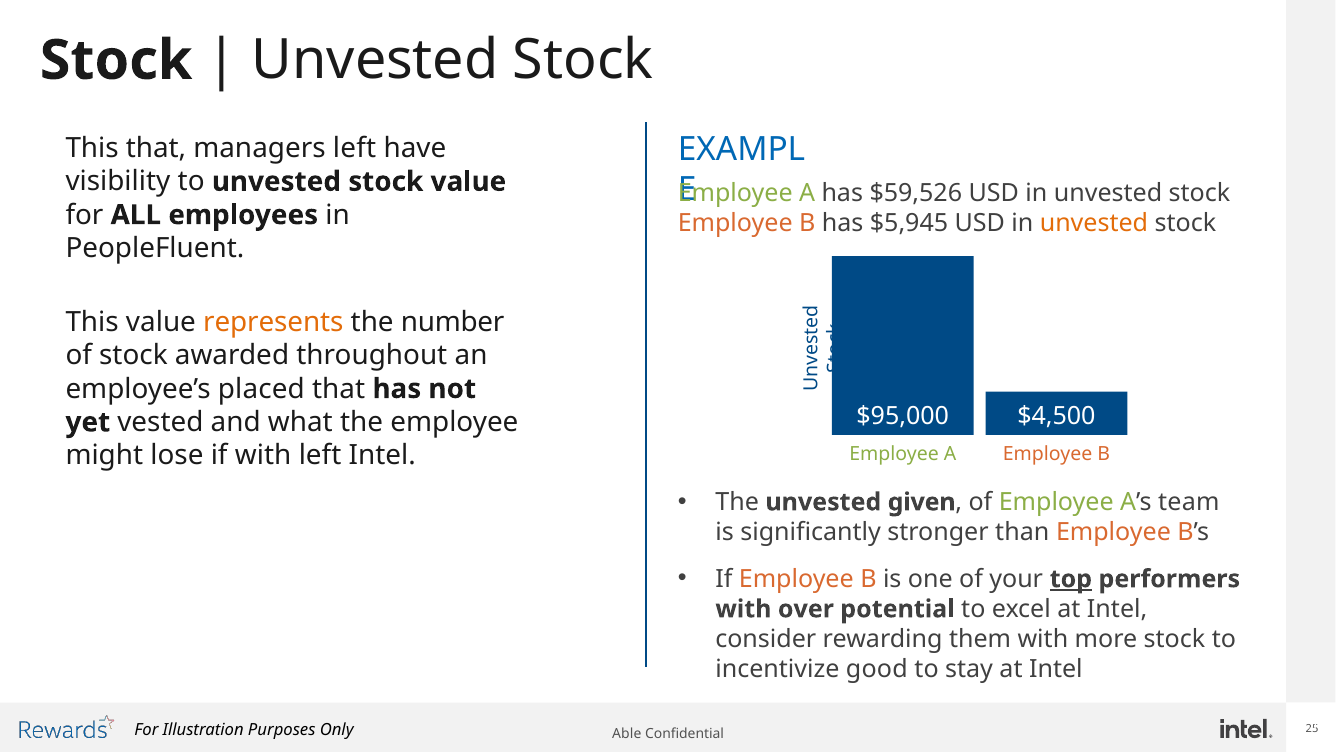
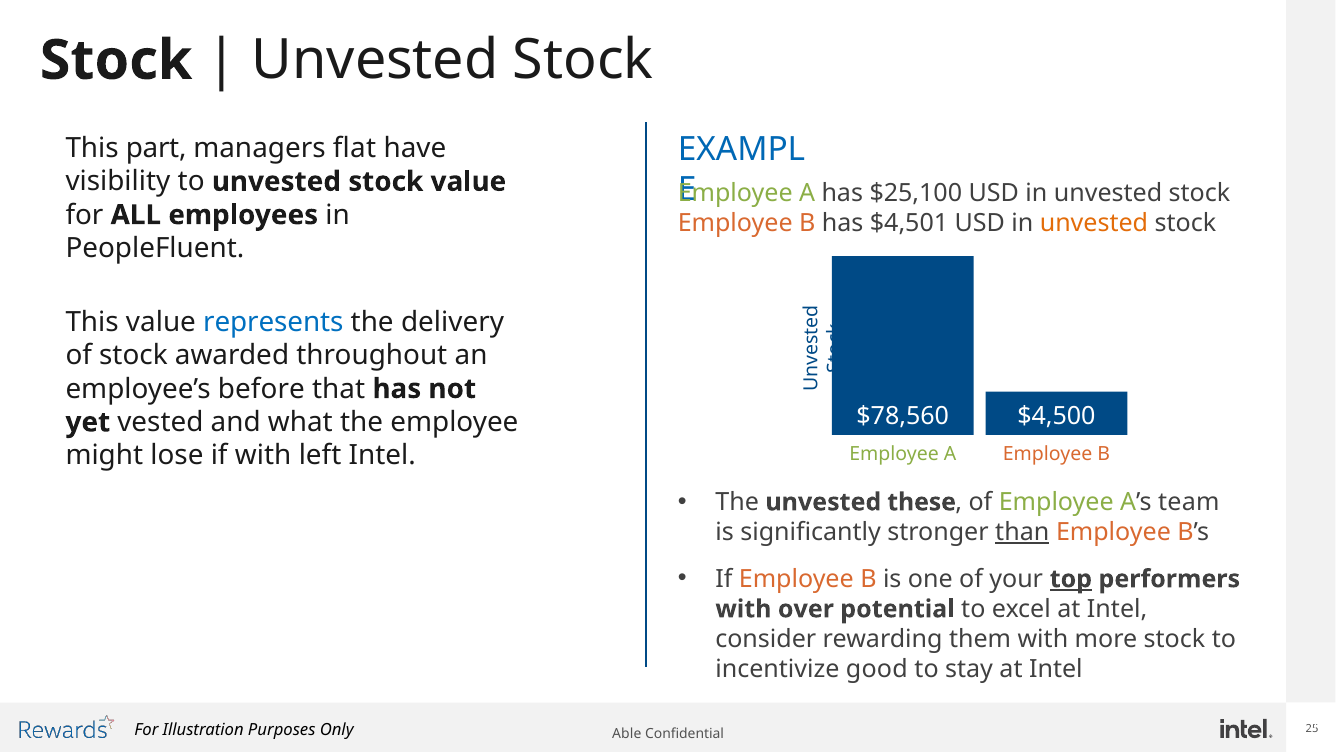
This that: that -> part
managers left: left -> flat
$59,526: $59,526 -> $25,100
$5,945: $5,945 -> $4,501
represents colour: orange -> blue
number: number -> delivery
placed: placed -> before
$95,000: $95,000 -> $78,560
given: given -> these
than underline: none -> present
